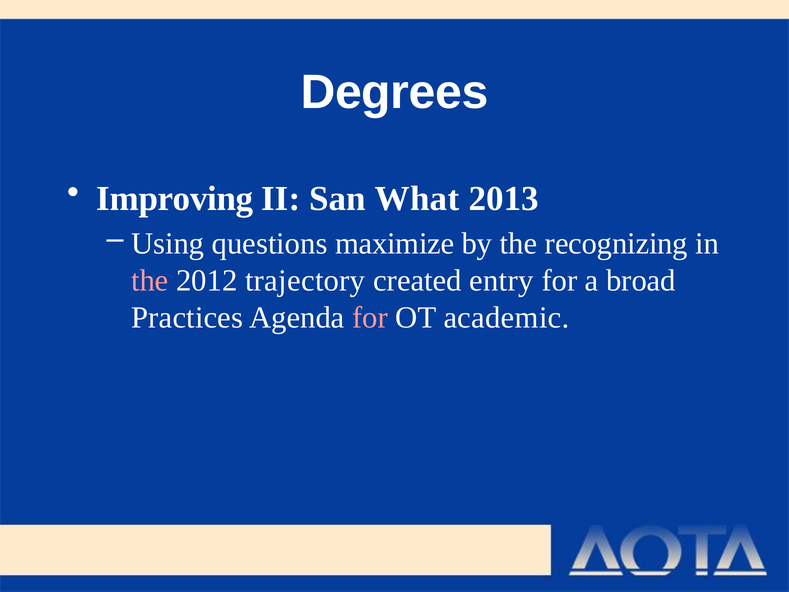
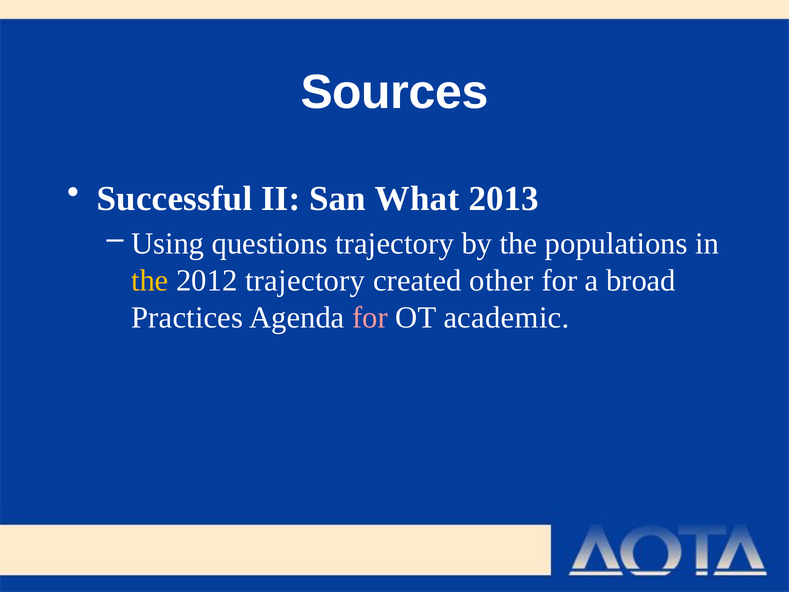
Degrees: Degrees -> Sources
Improving: Improving -> Successful
questions maximize: maximize -> trajectory
recognizing: recognizing -> populations
the at (150, 281) colour: pink -> yellow
entry: entry -> other
